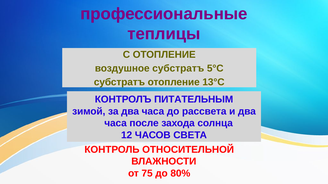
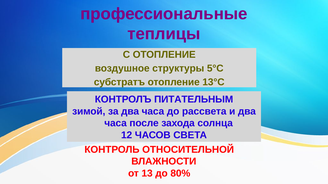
воздушное субстратъ: субстратъ -> структуры
75: 75 -> 13
